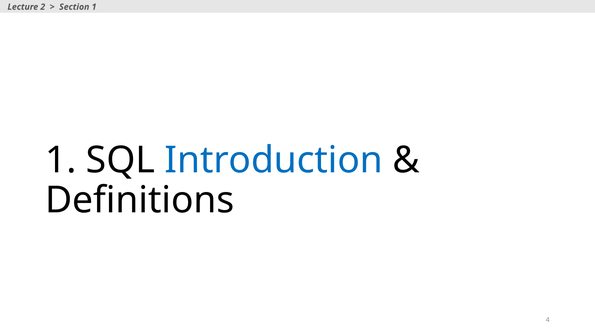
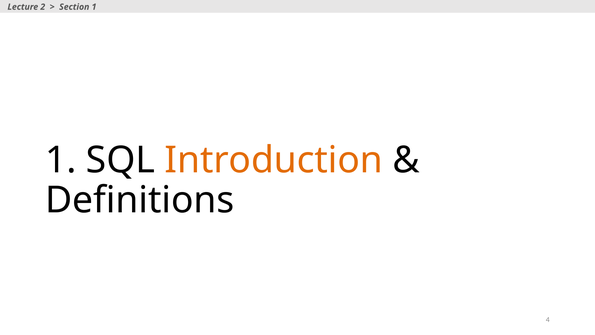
Introduction colour: blue -> orange
